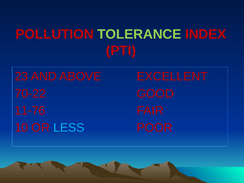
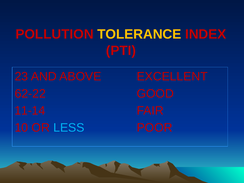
TOLERANCE colour: light green -> yellow
70-22: 70-22 -> 62-22
11-76: 11-76 -> 11-14
